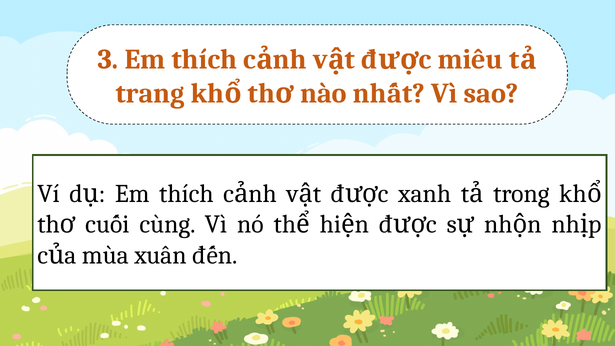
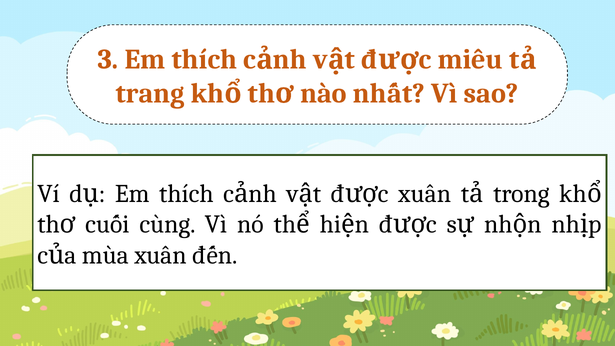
xanh at (425, 194): xanh -> xuân
